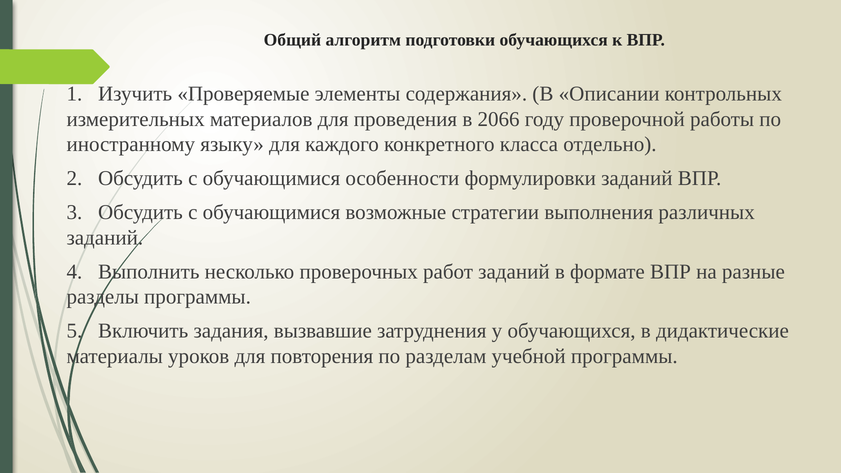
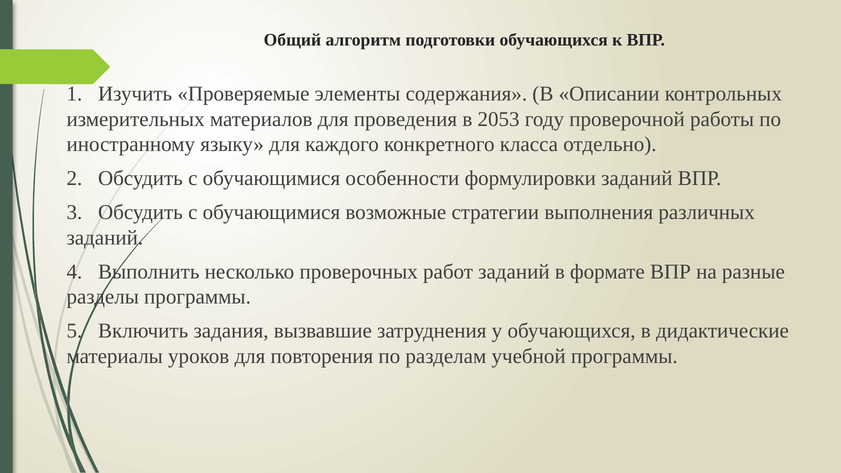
2066: 2066 -> 2053
